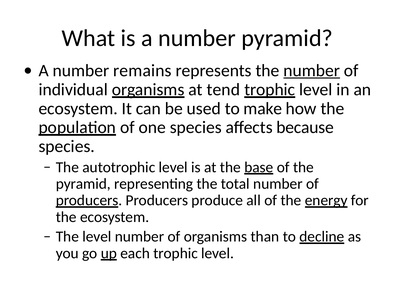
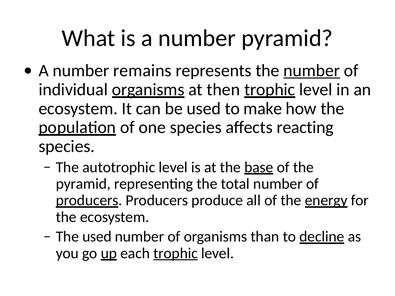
tend: tend -> then
because: because -> reacting
The level: level -> used
trophic at (176, 253) underline: none -> present
